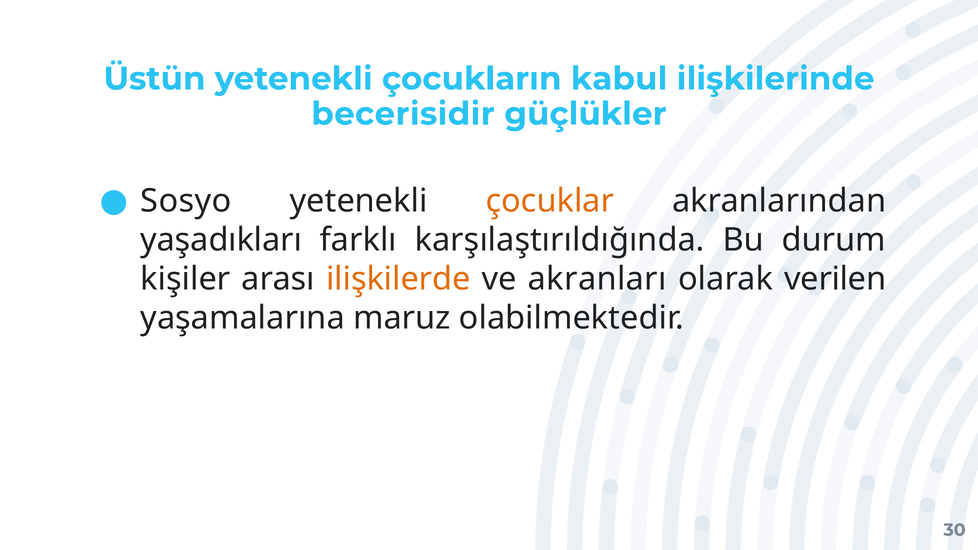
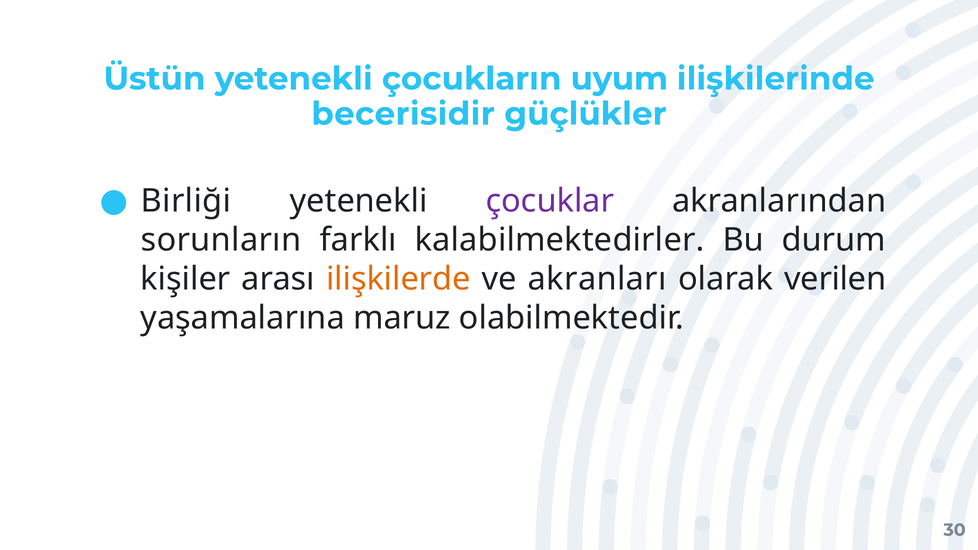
kabul: kabul -> uyum
Sosyo: Sosyo -> Birliği
çocuklar colour: orange -> purple
yaşadıkları: yaşadıkları -> sorunların
karşılaştırıldığında: karşılaştırıldığında -> kalabilmektedirler
